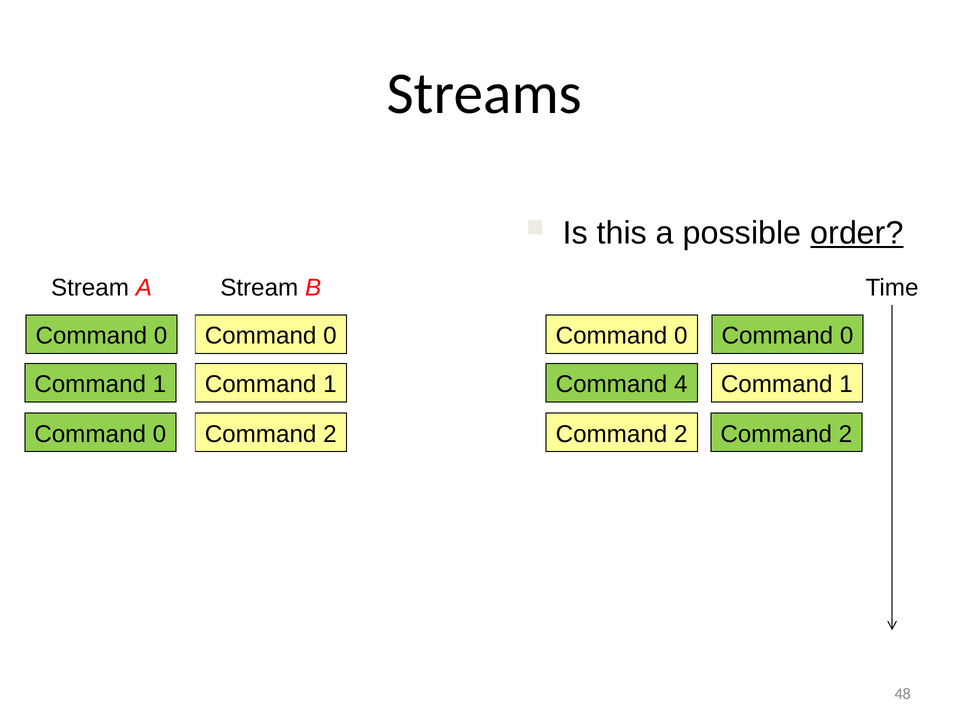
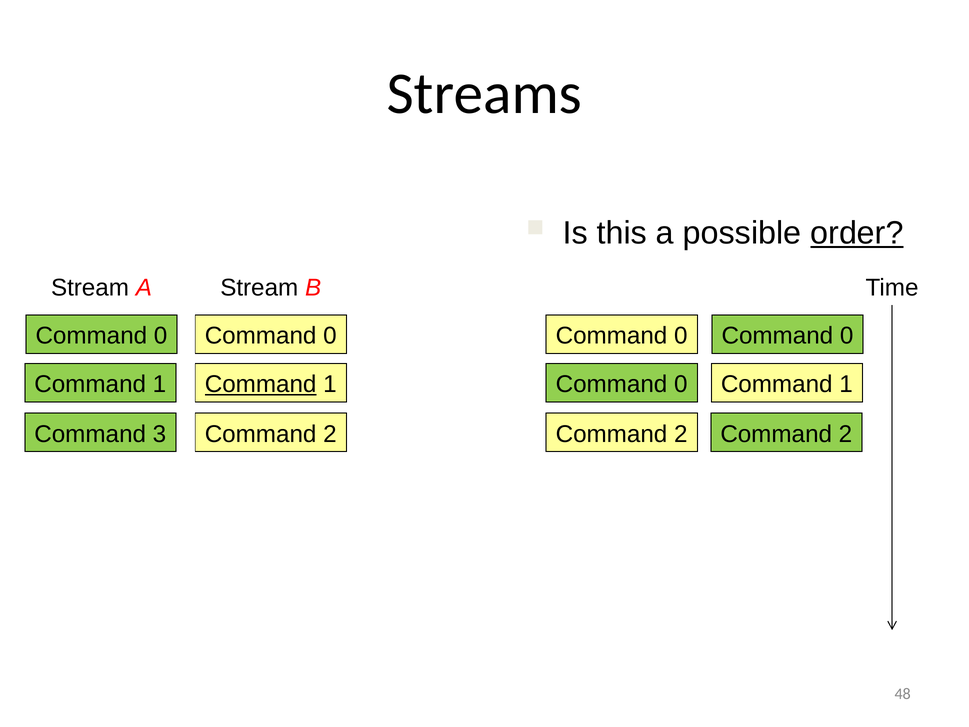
Command at (261, 384) underline: none -> present
4 at (681, 384): 4 -> 0
0 at (159, 434): 0 -> 3
